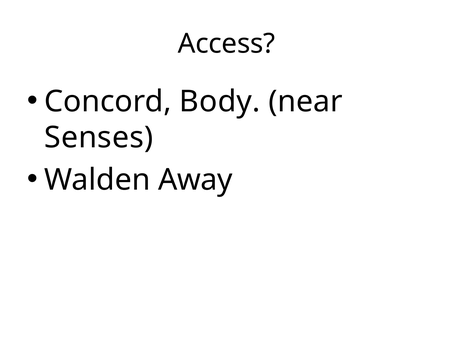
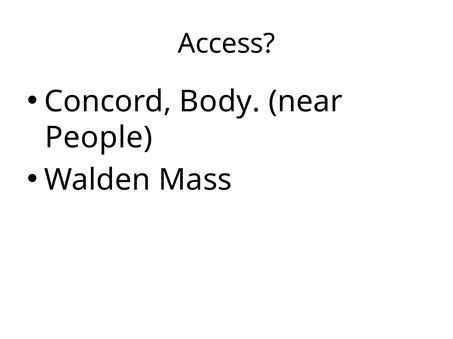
Senses: Senses -> People
Away: Away -> Mass
